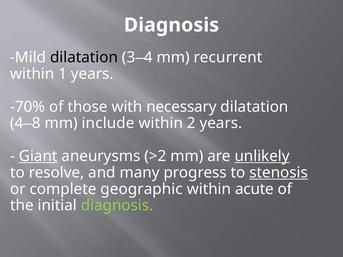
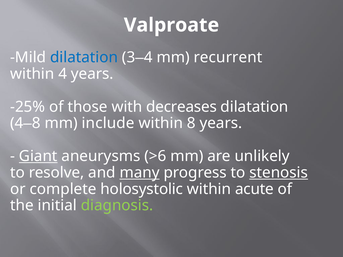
Diagnosis at (171, 25): Diagnosis -> Valproate
dilatation at (84, 57) colour: black -> blue
within 1: 1 -> 4
-70%: -70% -> -25%
necessary: necessary -> decreases
within 2: 2 -> 8
>2: >2 -> >6
unlikely underline: present -> none
many underline: none -> present
geographic: geographic -> holosystolic
